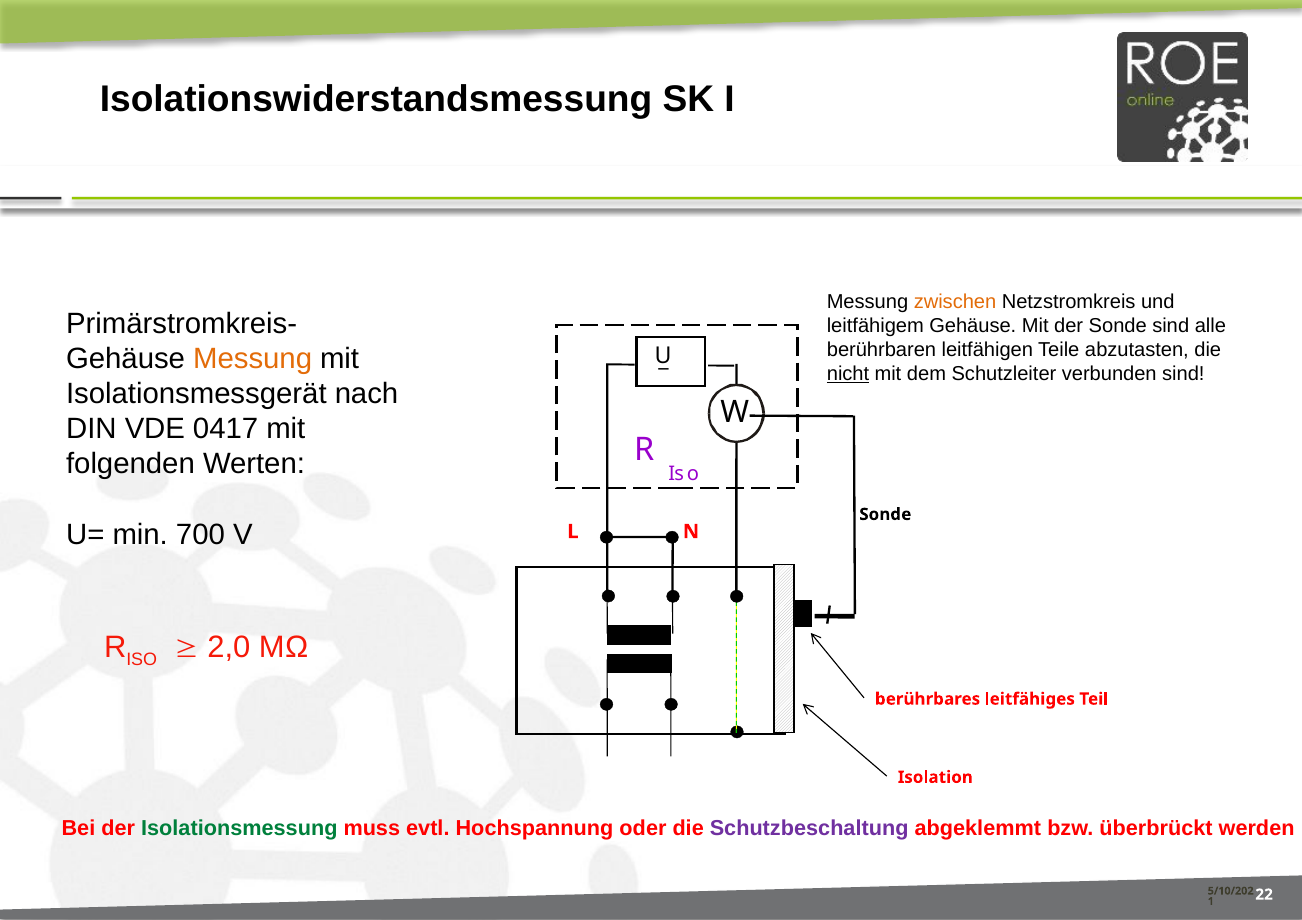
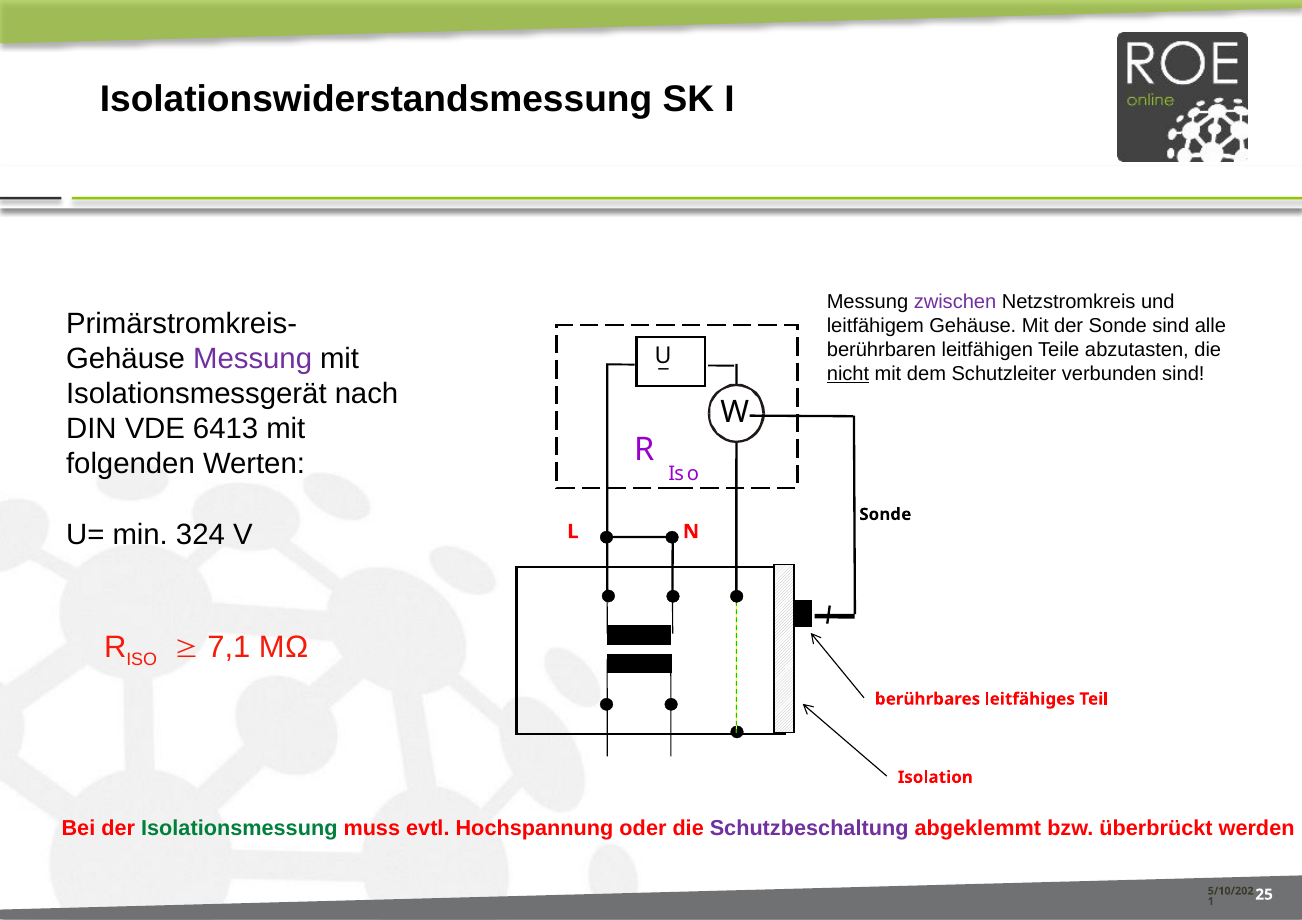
zwischen colour: orange -> purple
Messung at (253, 359) colour: orange -> purple
0417: 0417 -> 6413
700: 700 -> 324
2,0: 2,0 -> 7,1
22: 22 -> 25
